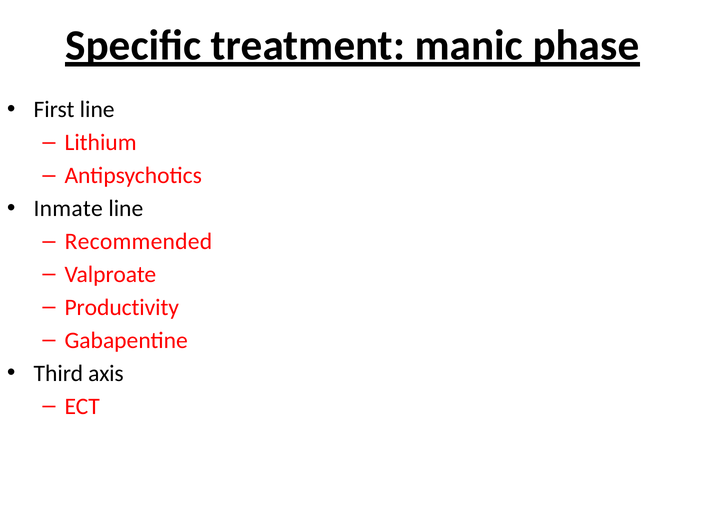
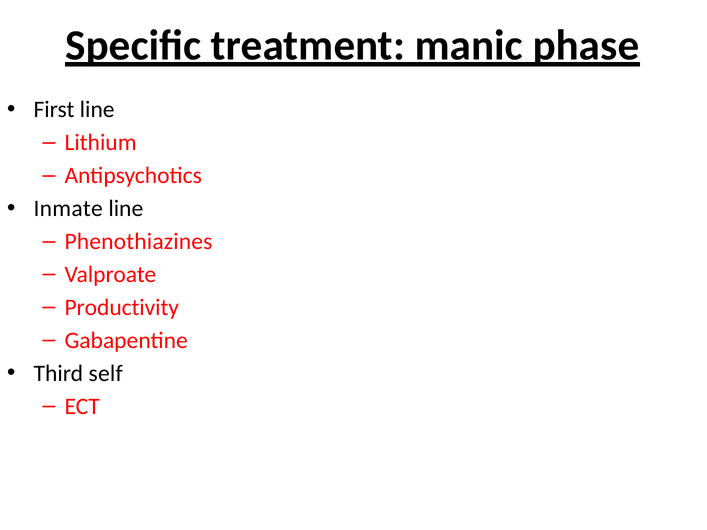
Recommended: Recommended -> Phenothiazines
axis: axis -> self
